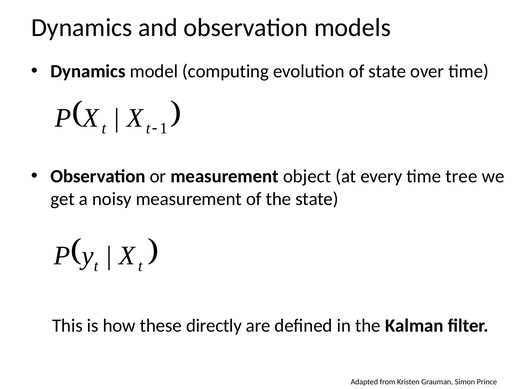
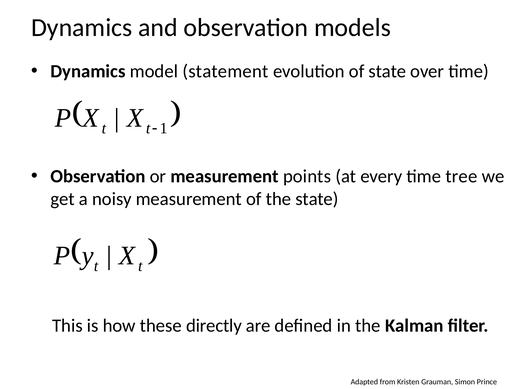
computing: computing -> statement
object: object -> points
